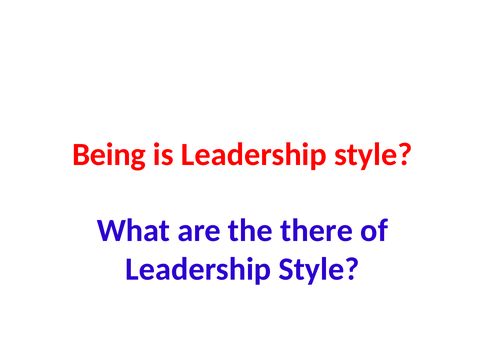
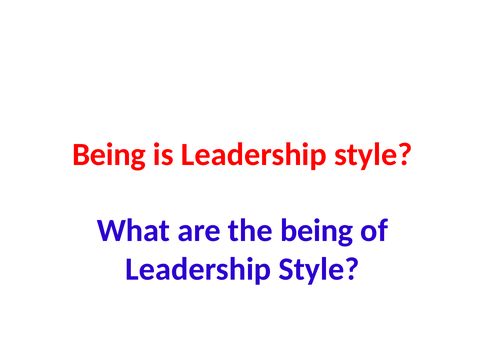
the there: there -> being
